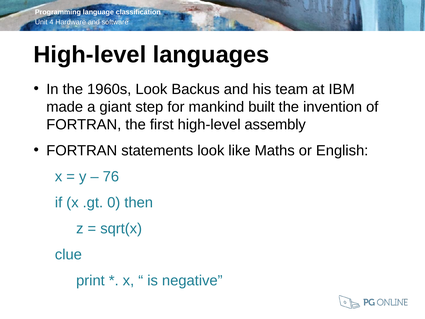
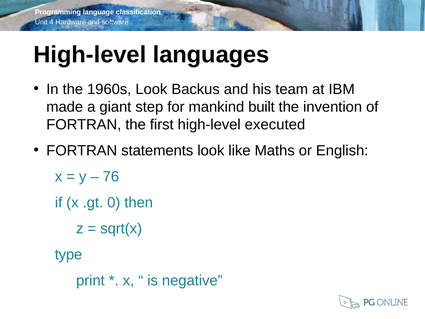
assembly: assembly -> executed
clue: clue -> type
